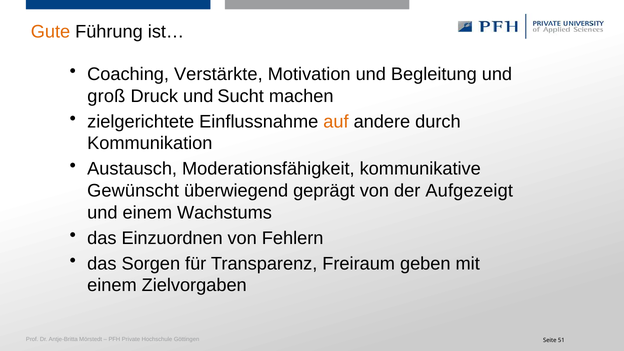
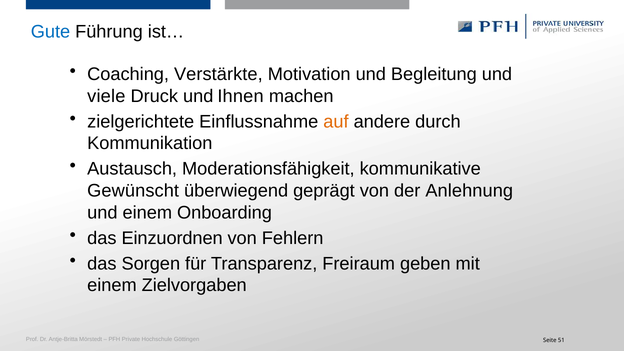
Gute colour: orange -> blue
groß: groß -> viele
Sucht: Sucht -> Ihnen
Aufgezeigt: Aufgezeigt -> Anlehnung
Wachstums: Wachstums -> Onboarding
